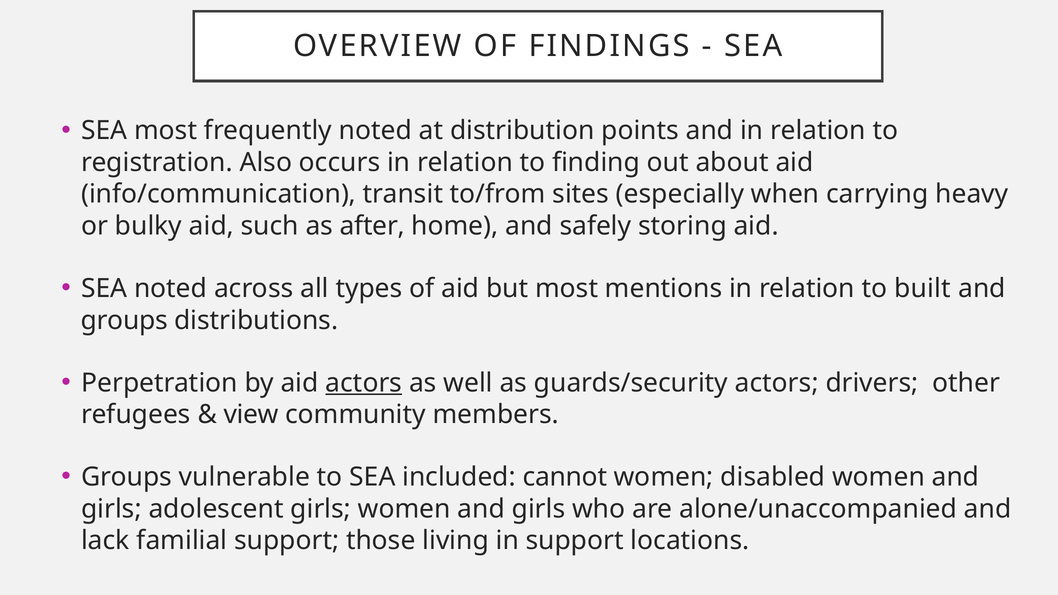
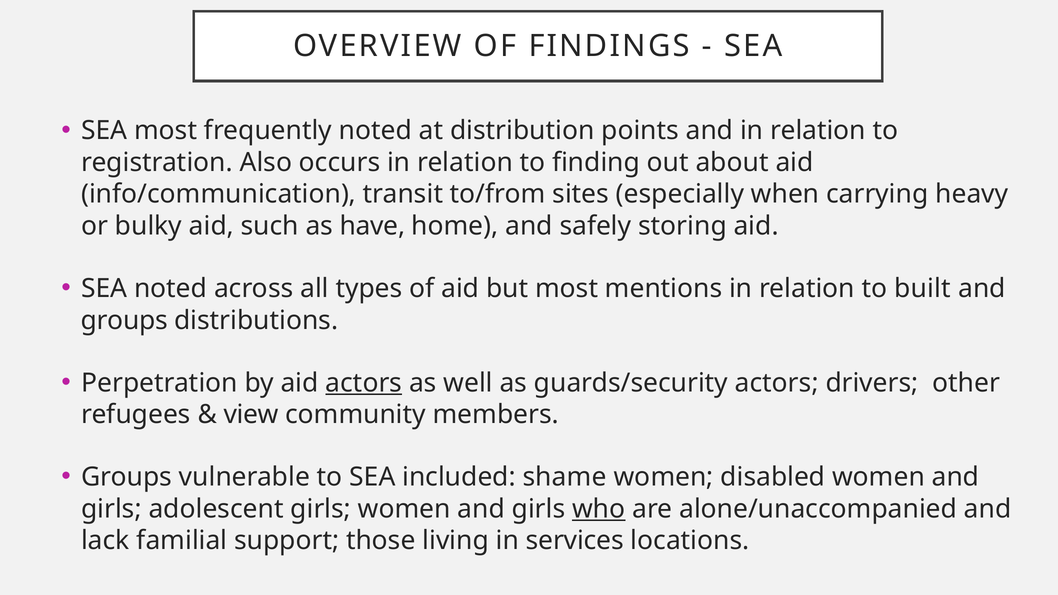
after: after -> have
cannot: cannot -> shame
who underline: none -> present
in support: support -> services
